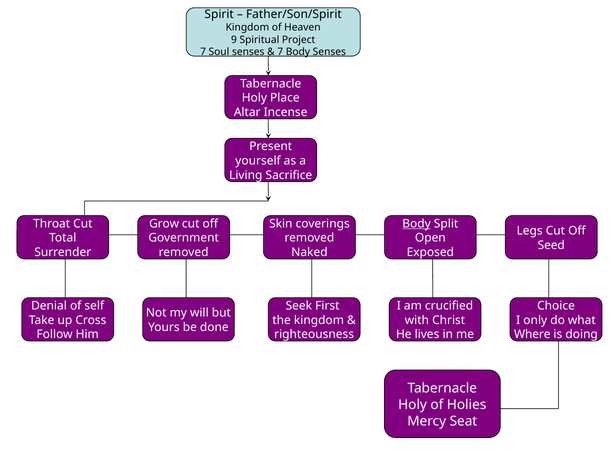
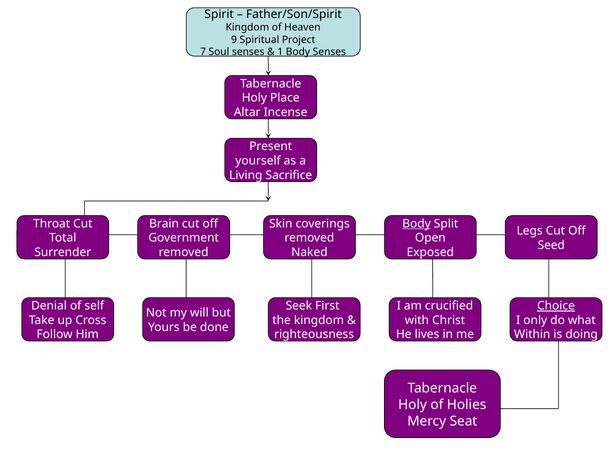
7 at (280, 52): 7 -> 1
Grow: Grow -> Brain
Choice underline: none -> present
Where: Where -> Within
